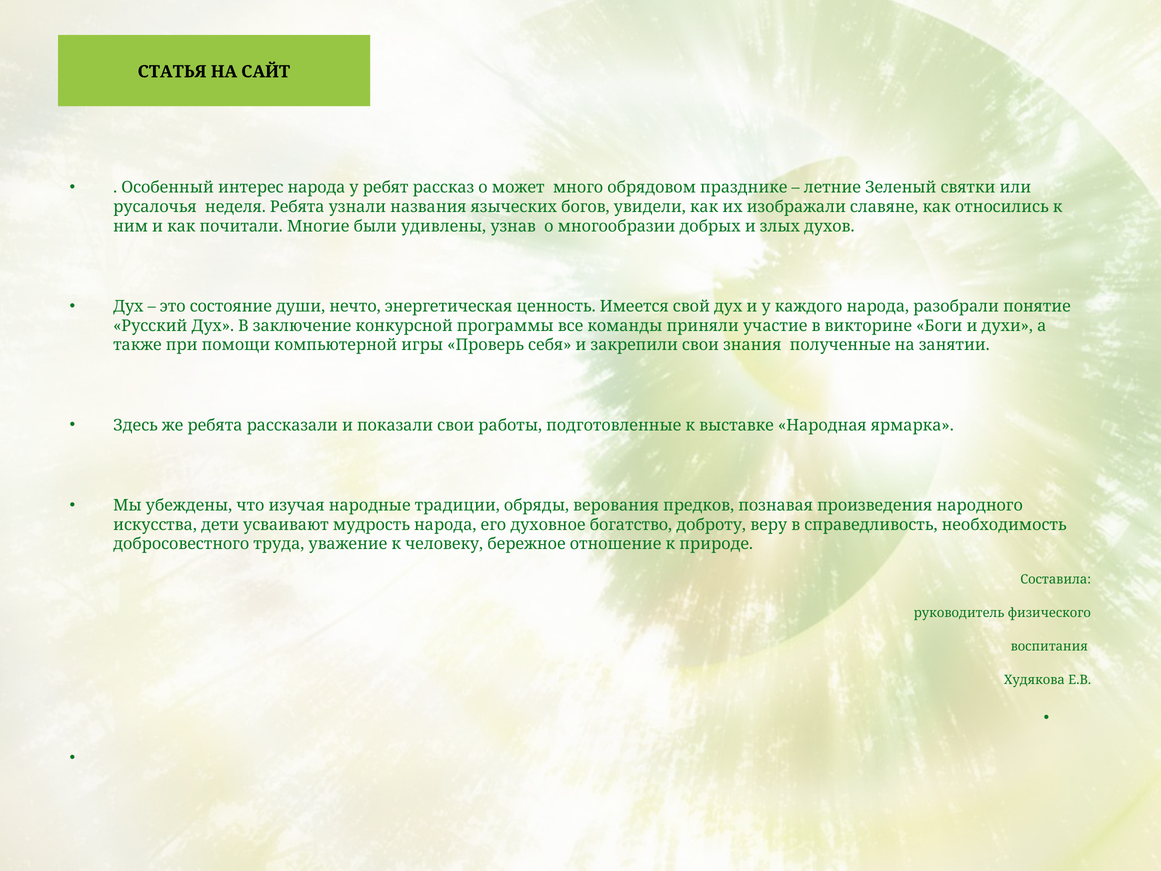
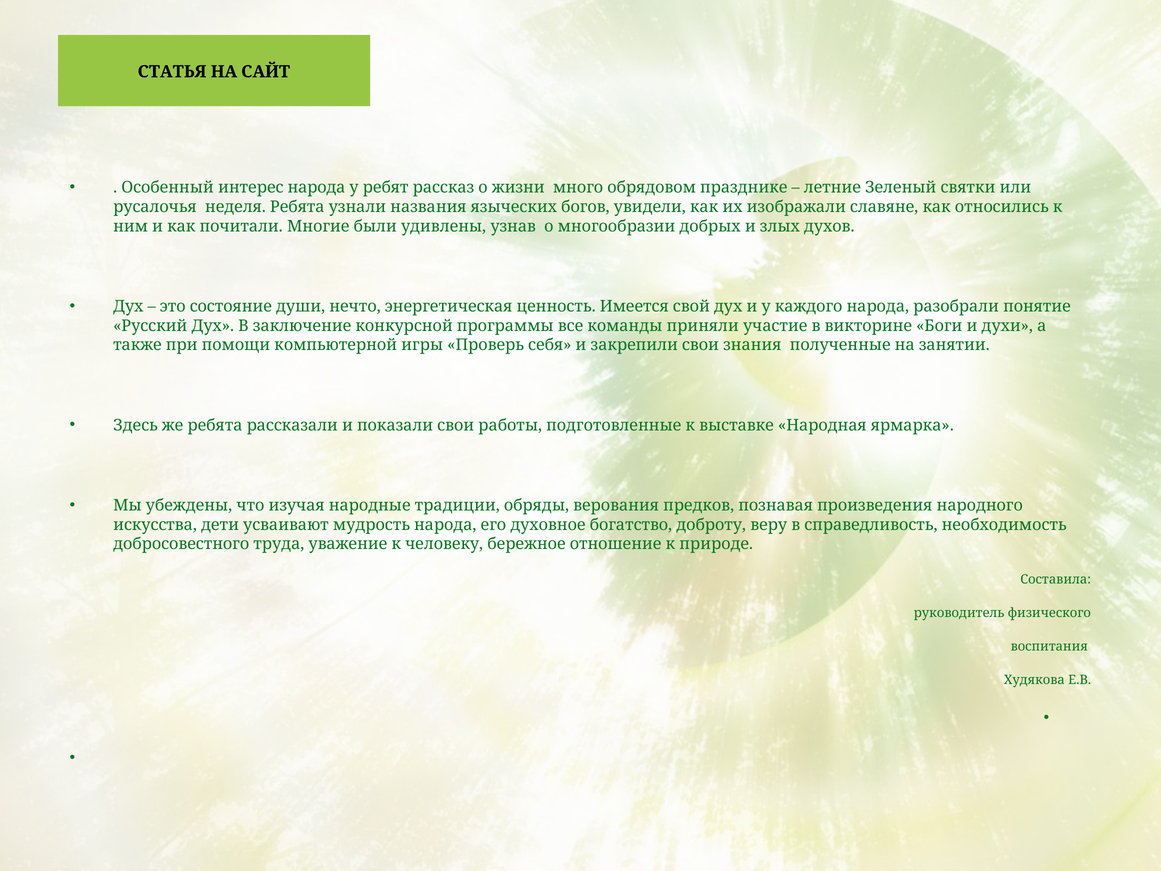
может: может -> жизни
